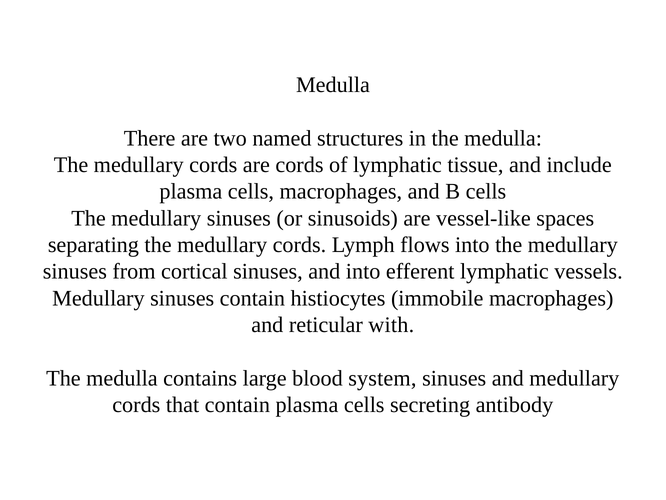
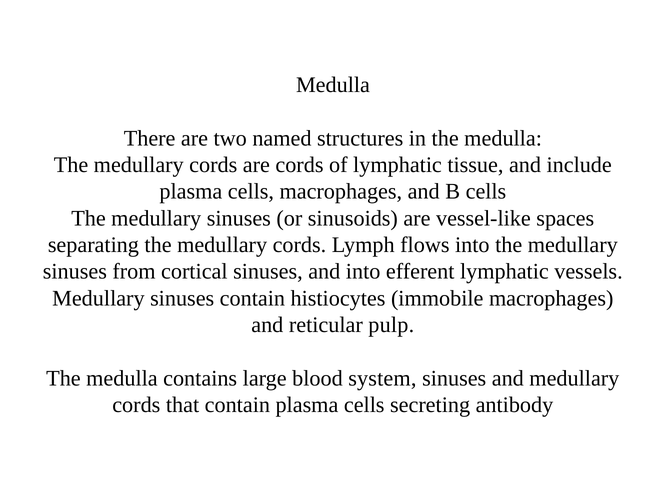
with: with -> pulp
